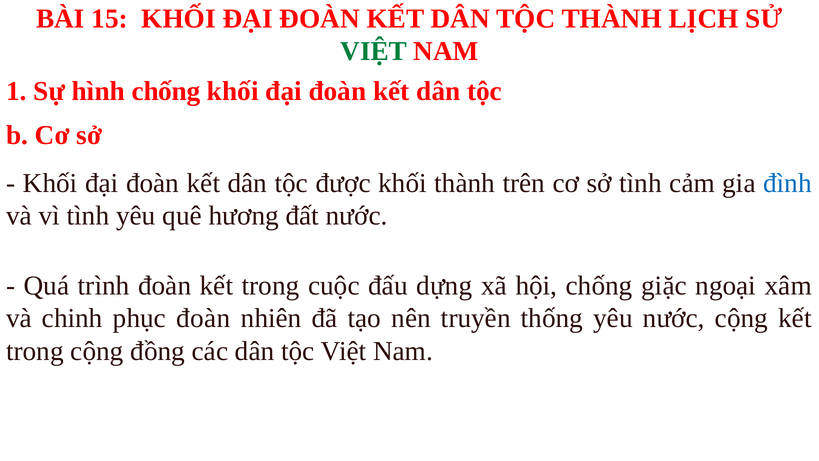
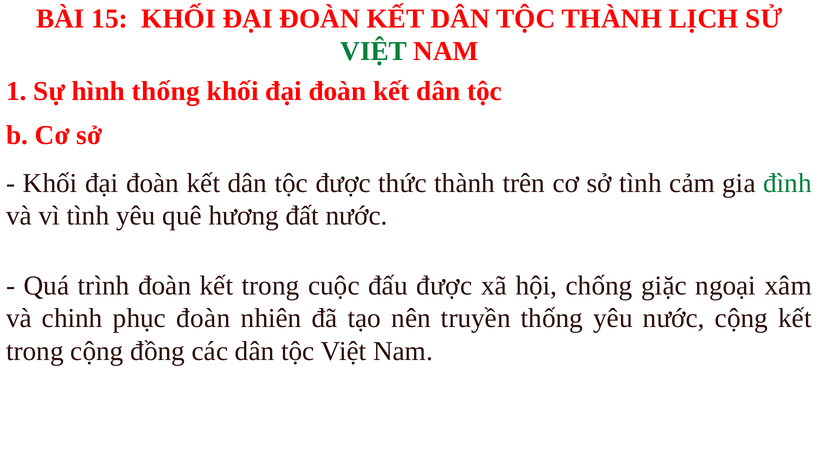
hình chống: chống -> thống
được khối: khối -> thức
đình colour: blue -> green
đấu dựng: dựng -> được
